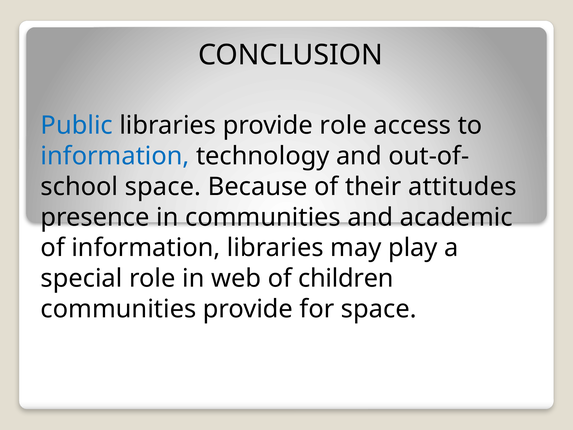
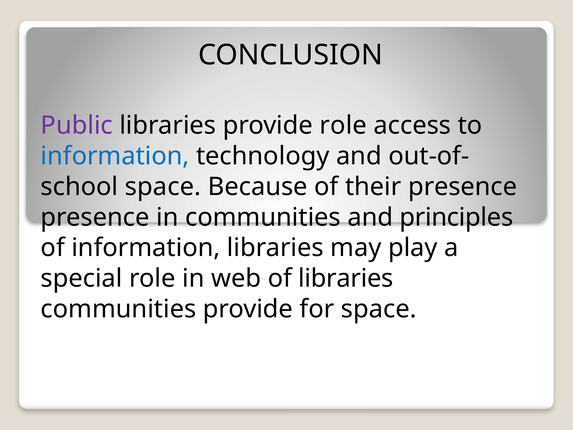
Public colour: blue -> purple
their attitudes: attitudes -> presence
academic: academic -> principles
of children: children -> libraries
